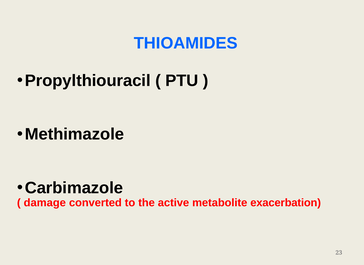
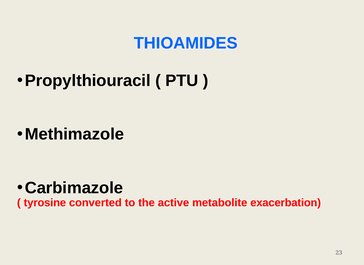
damage: damage -> tyrosine
